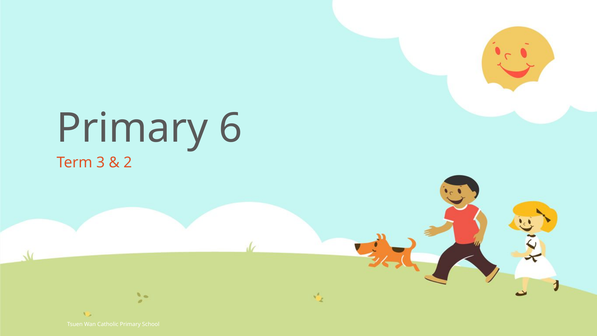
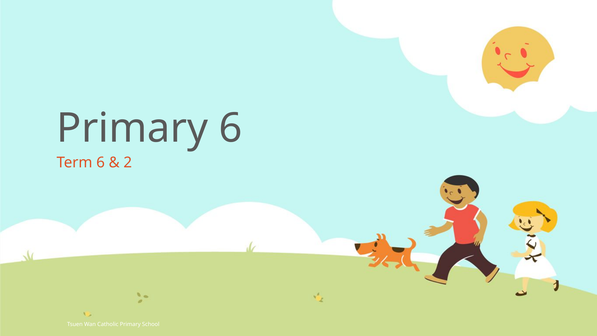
Term 3: 3 -> 6
